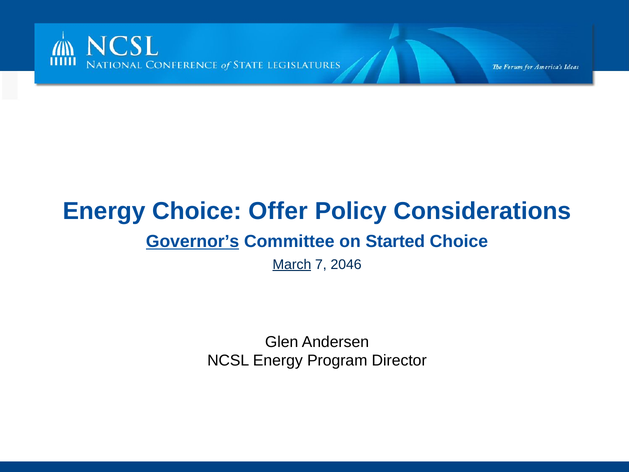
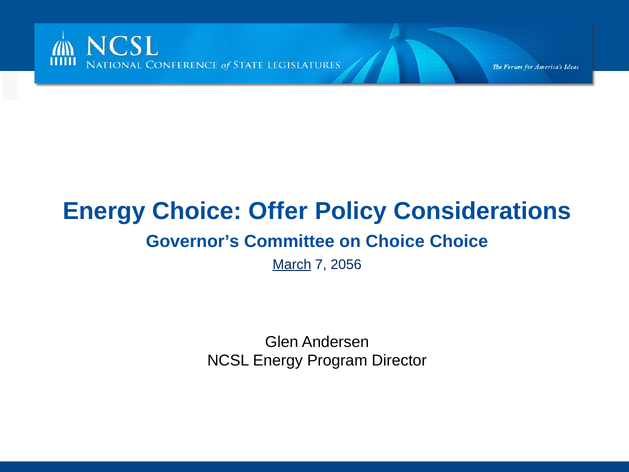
Governor’s underline: present -> none
on Started: Started -> Choice
2046: 2046 -> 2056
